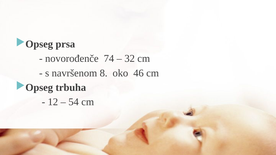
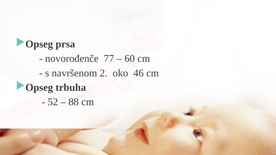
74: 74 -> 77
32: 32 -> 60
8: 8 -> 2
12: 12 -> 52
54: 54 -> 88
